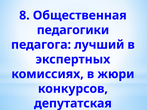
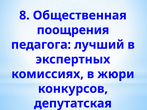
педагогики: педагогики -> поощрения
